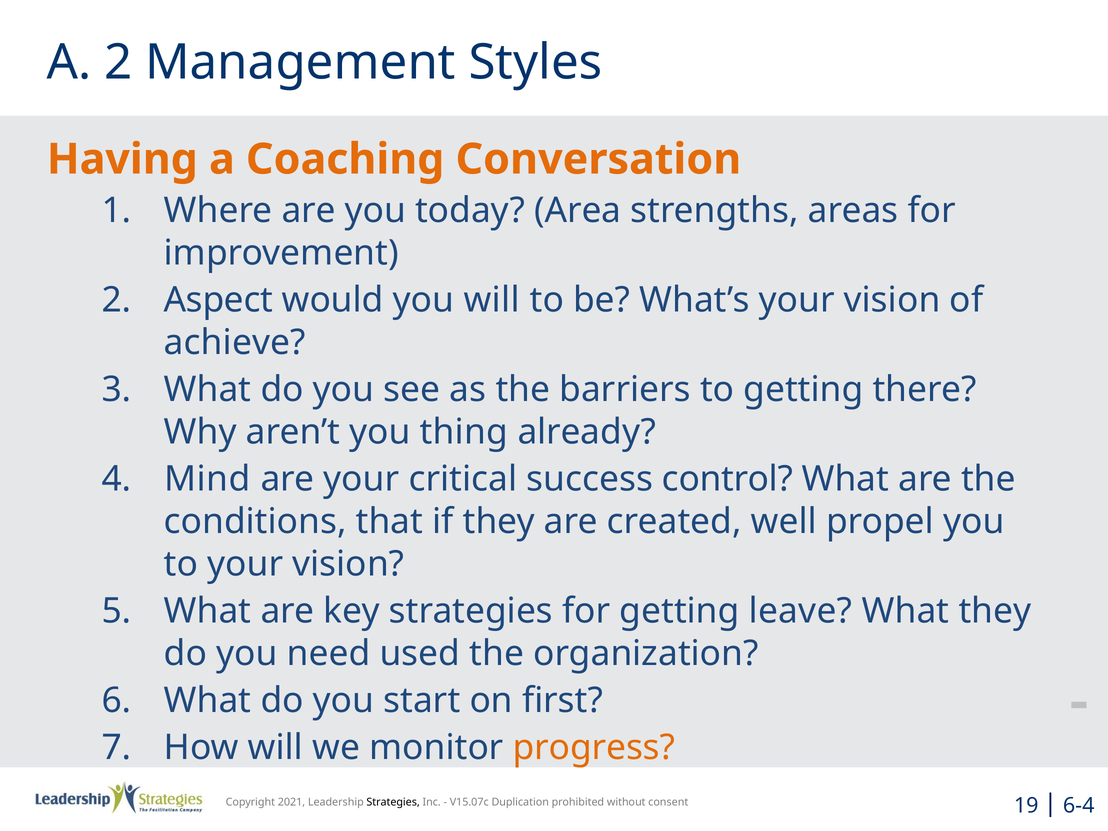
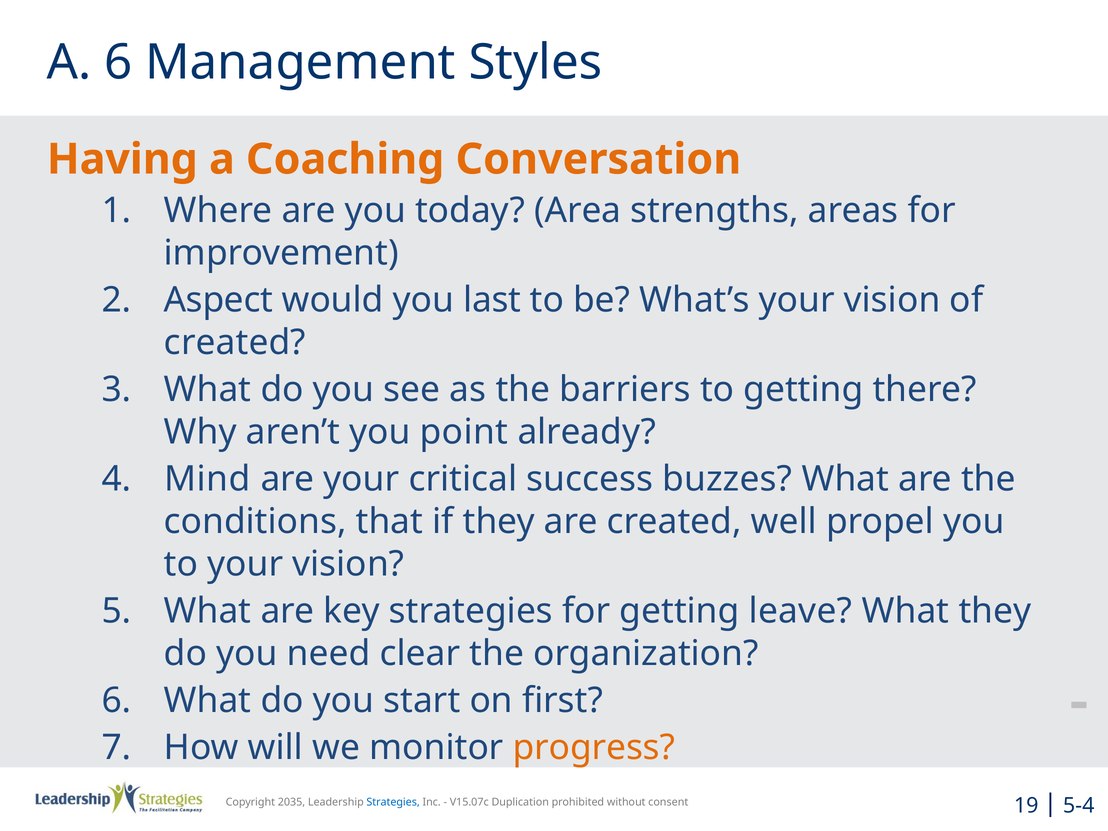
A 2: 2 -> 6
you will: will -> last
achieve at (235, 343): achieve -> created
thing: thing -> point
control: control -> buzzes
used: used -> clear
2021: 2021 -> 2035
Strategies at (393, 802) colour: black -> blue
6-4: 6-4 -> 5-4
